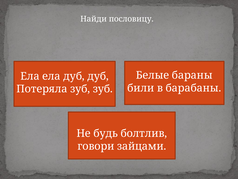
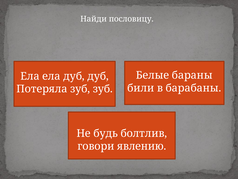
зайцами: зайцами -> явлению
